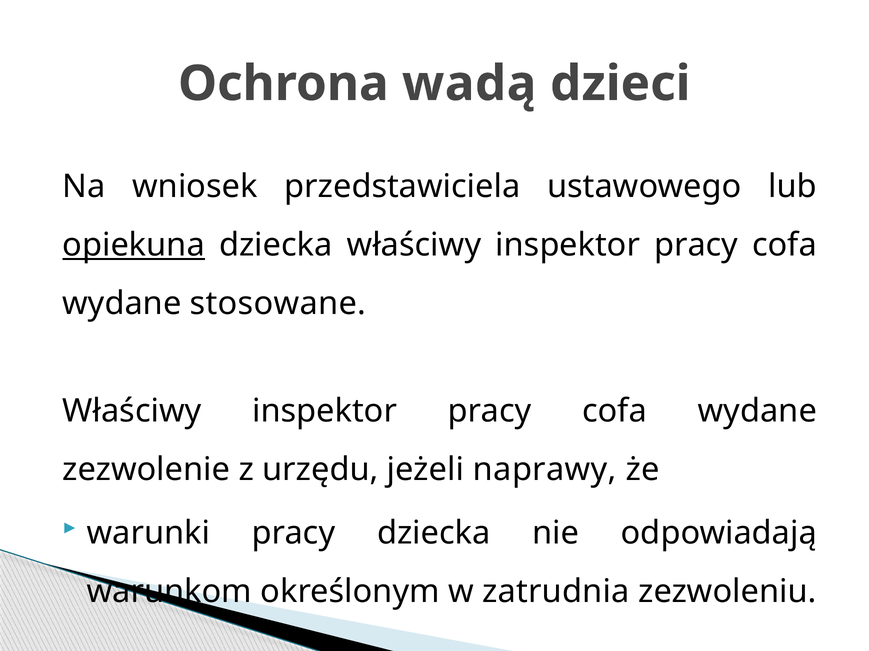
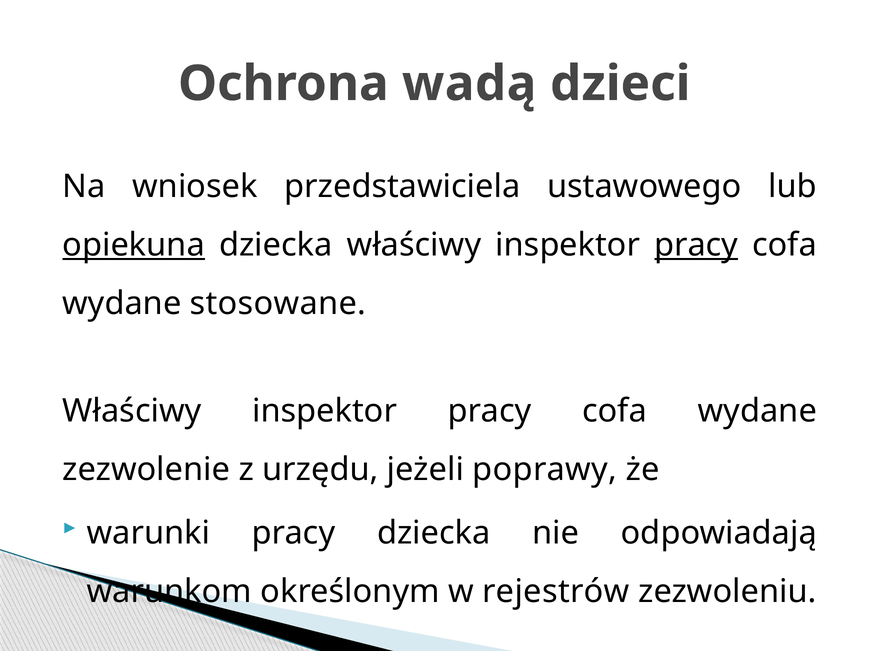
pracy at (696, 245) underline: none -> present
naprawy: naprawy -> poprawy
zatrudnia: zatrudnia -> rejestrów
